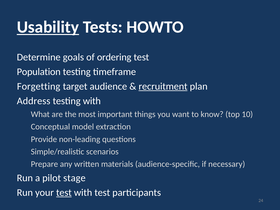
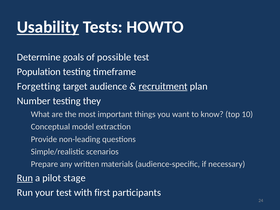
ordering: ordering -> possible
Address: Address -> Number
testing with: with -> they
Run at (25, 178) underline: none -> present
test at (64, 192) underline: present -> none
with test: test -> first
